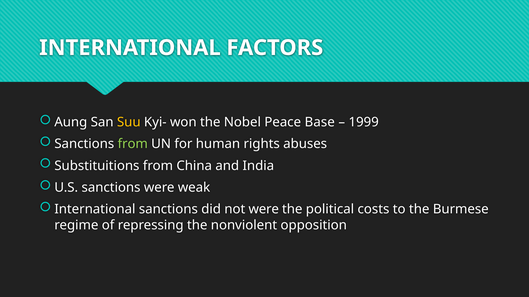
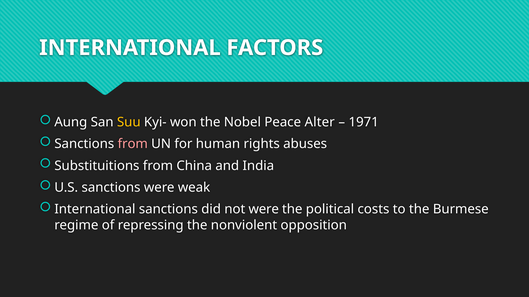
Base: Base -> Alter
1999: 1999 -> 1971
from at (133, 144) colour: light green -> pink
